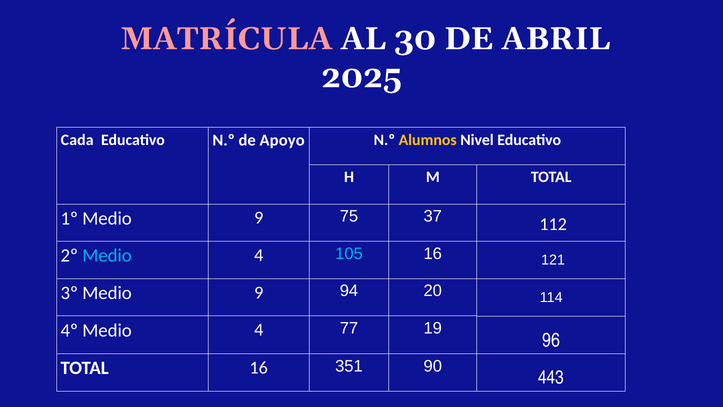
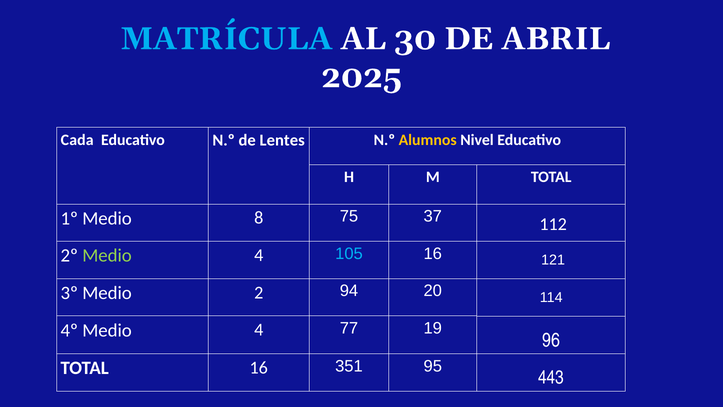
MATRÍCULA colour: pink -> light blue
Apoyo: Apoyo -> Lentes
1º Medio 9: 9 -> 8
Medio at (107, 256) colour: light blue -> light green
3º Medio 9: 9 -> 2
90: 90 -> 95
